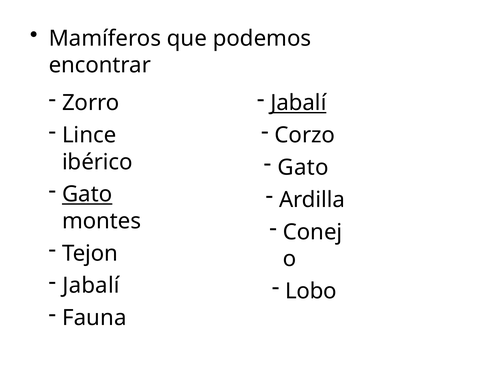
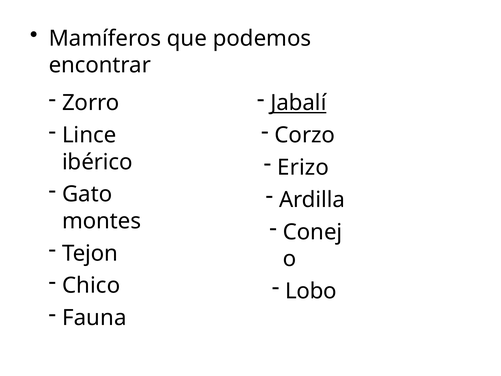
Gato at (303, 167): Gato -> Erizo
Gato at (87, 194) underline: present -> none
Jabalí at (91, 285): Jabalí -> Chico
